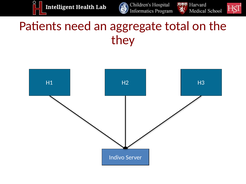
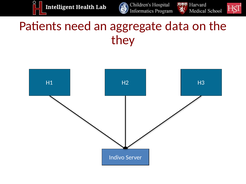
total: total -> data
